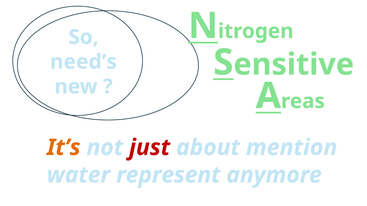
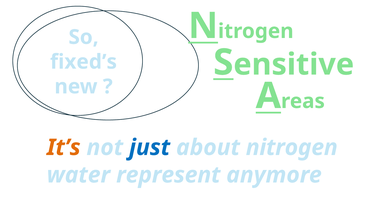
need’s: need’s -> fixed’s
just colour: red -> blue
mention: mention -> nitrogen
